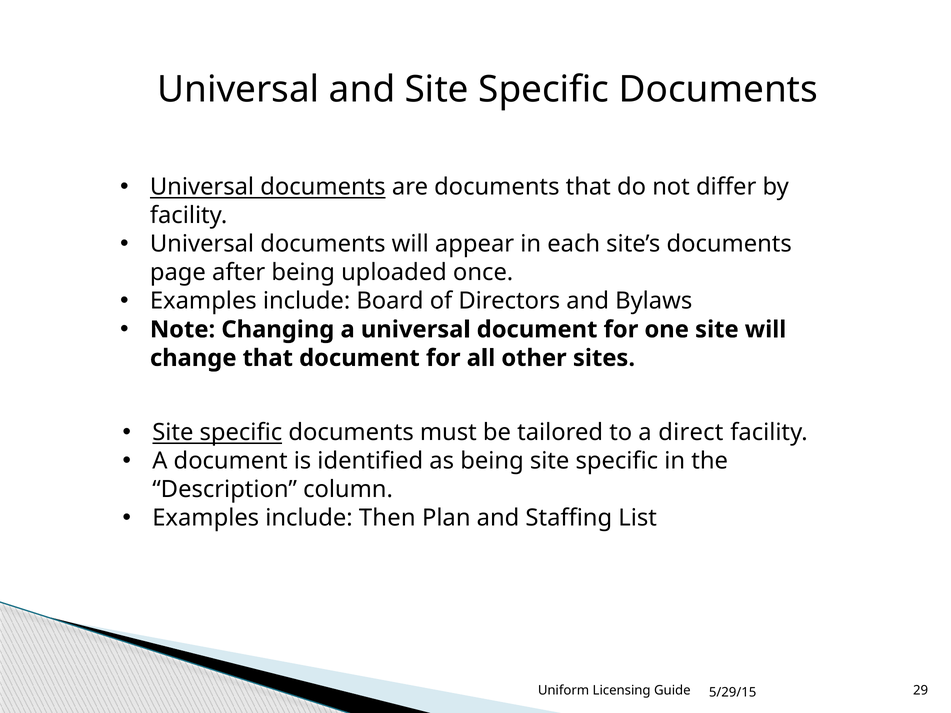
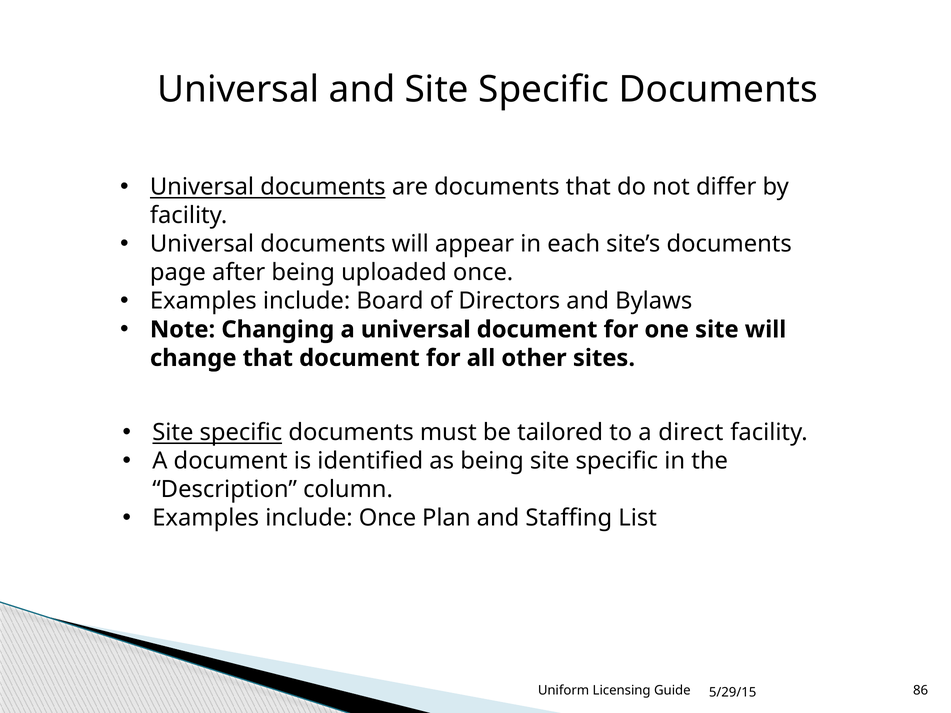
include Then: Then -> Once
29: 29 -> 86
